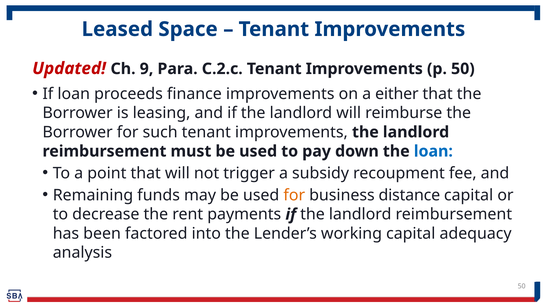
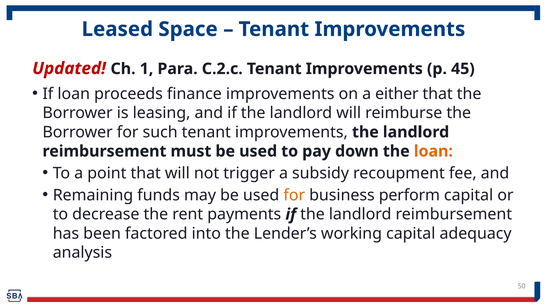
9: 9 -> 1
p 50: 50 -> 45
loan at (433, 151) colour: blue -> orange
distance: distance -> perform
